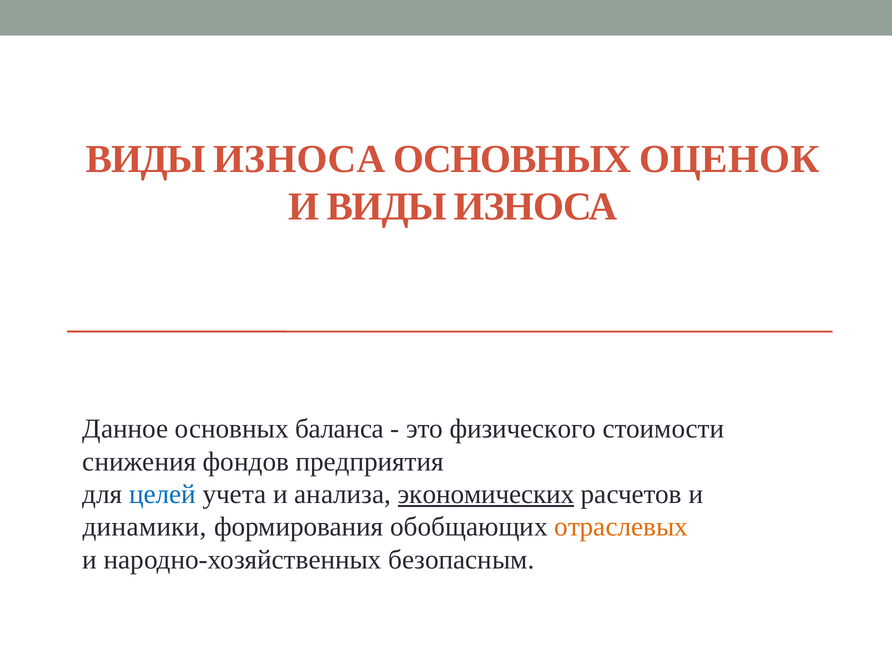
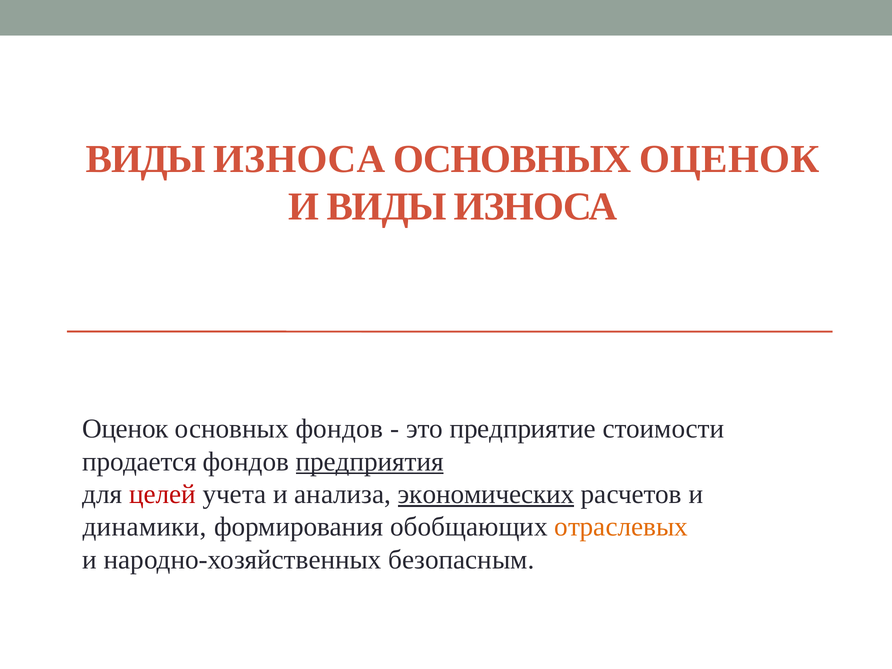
Данное at (125, 429): Данное -> Оценок
основных баланса: баланса -> фондов
физического: физического -> предприятие
снижения: снижения -> продается
предприятия underline: none -> present
целей colour: blue -> red
